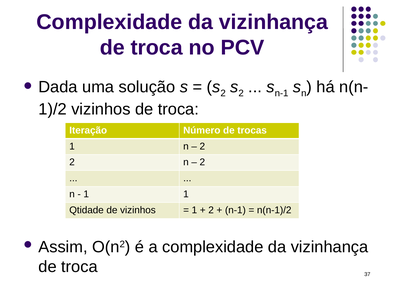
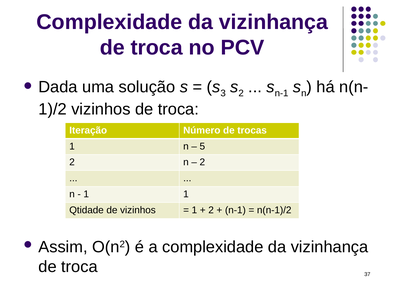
2 at (223, 93): 2 -> 3
2 at (202, 147): 2 -> 5
